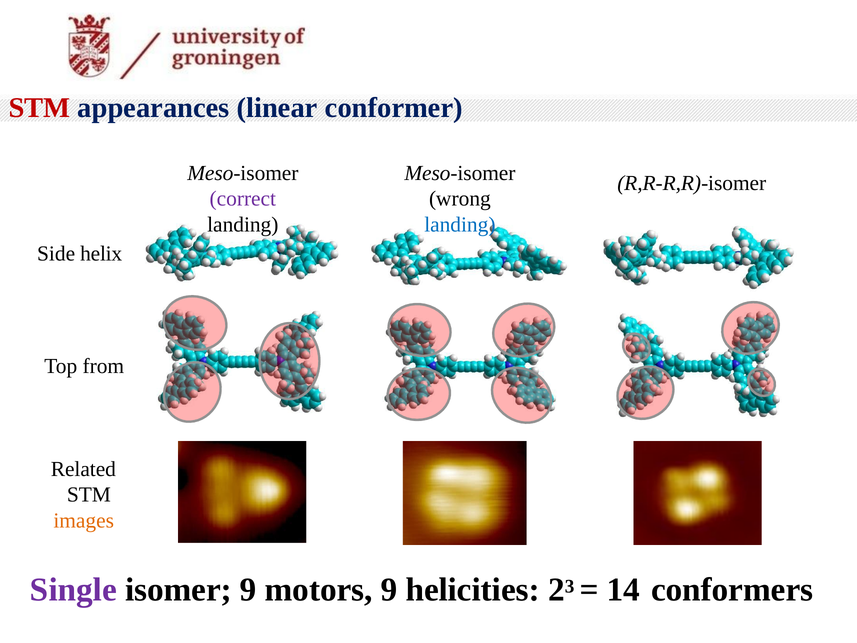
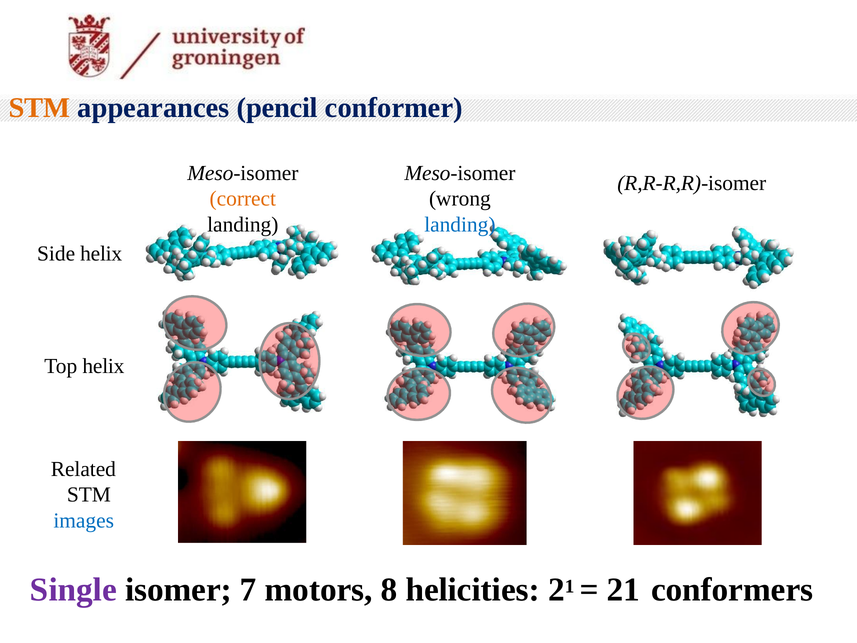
STM at (39, 108) colour: red -> orange
linear: linear -> pencil
correct colour: purple -> orange
Top from: from -> helix
images colour: orange -> blue
isomer 9: 9 -> 7
motors 9: 9 -> 8
3: 3 -> 1
14: 14 -> 21
